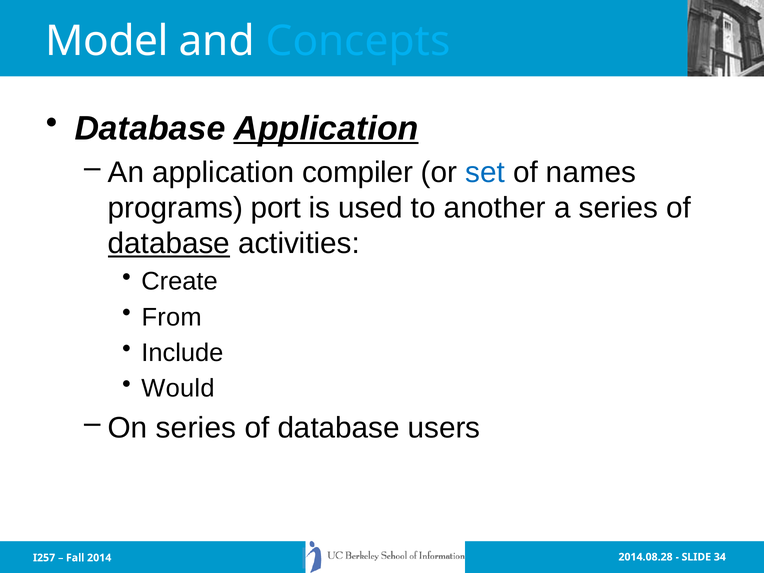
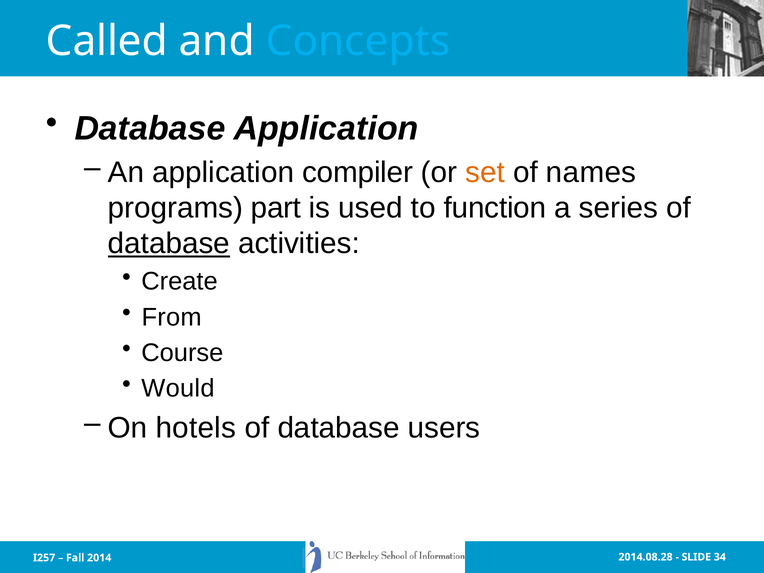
Model: Model -> Called
Application at (326, 128) underline: present -> none
set colour: blue -> orange
port: port -> part
another: another -> function
Include: Include -> Course
On series: series -> hotels
